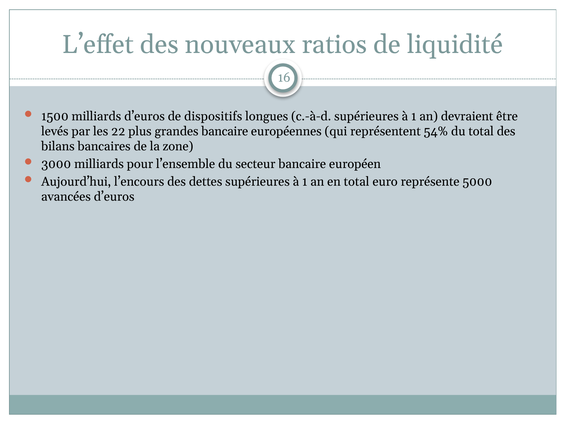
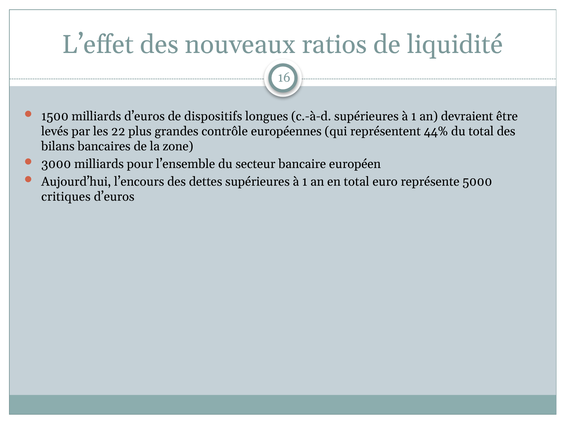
grandes bancaire: bancaire -> contrôle
54%: 54% -> 44%
avancées: avancées -> critiques
